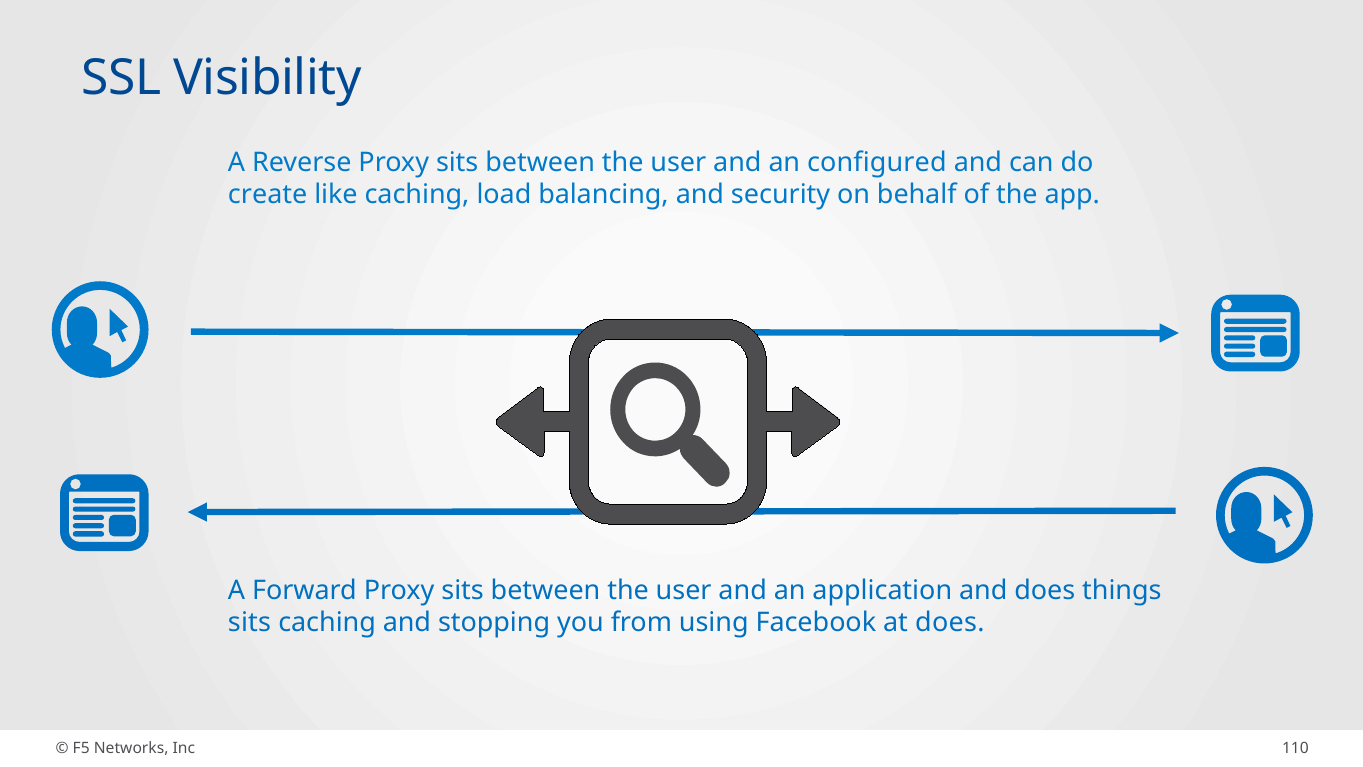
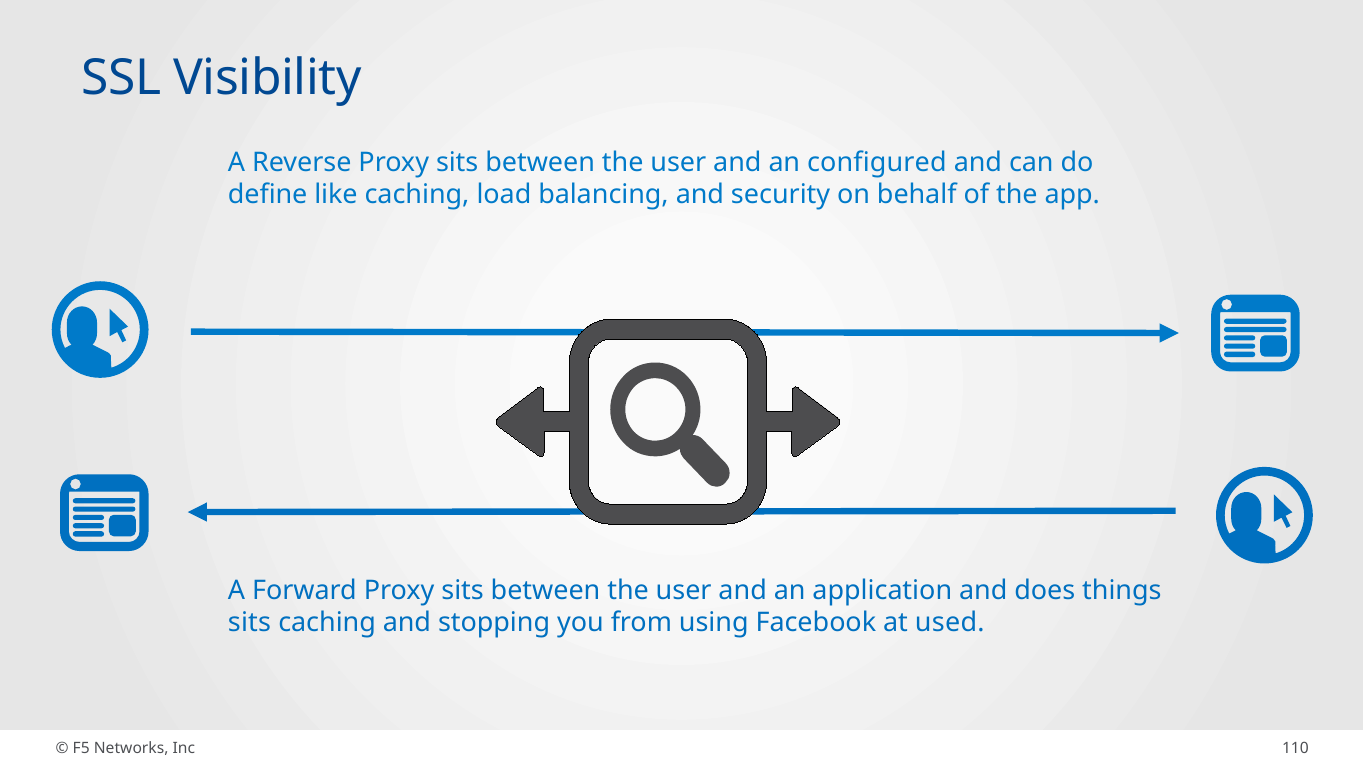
create: create -> define
at does: does -> used
